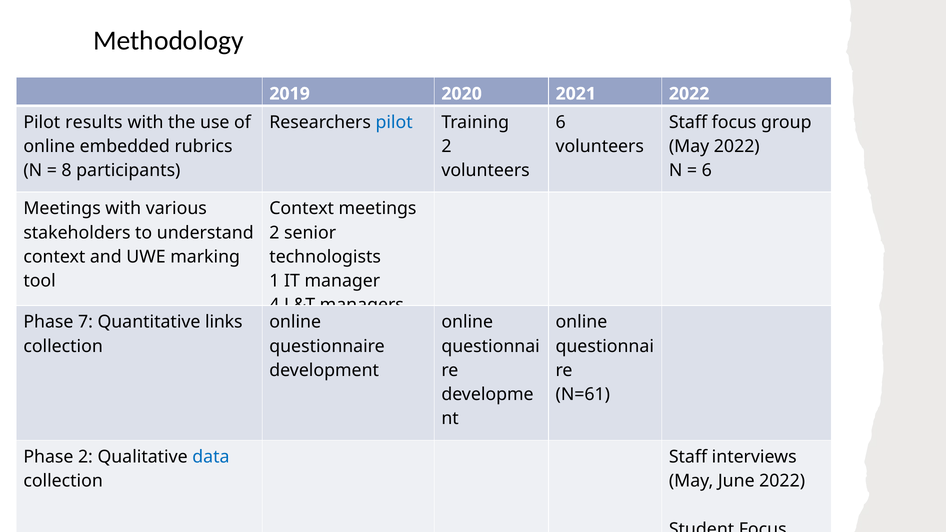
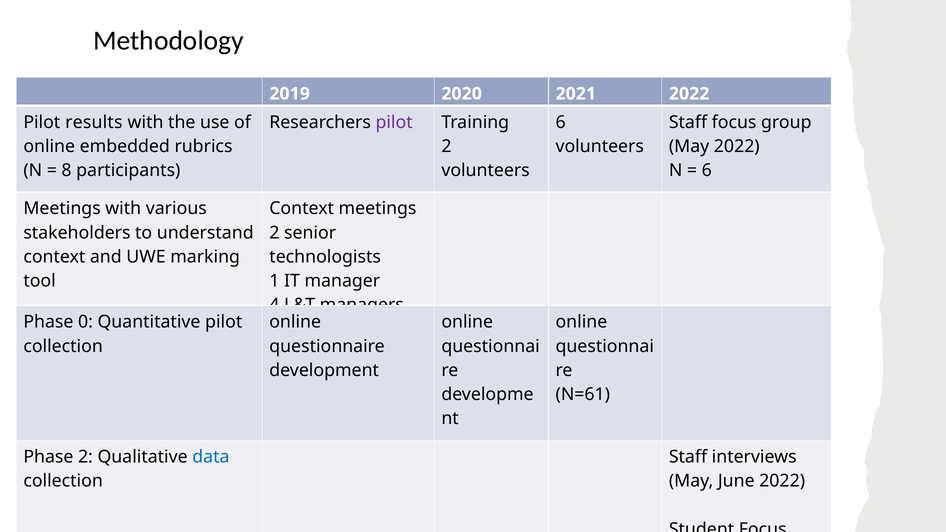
pilot at (394, 122) colour: blue -> purple
7: 7 -> 0
Quantitative links: links -> pilot
